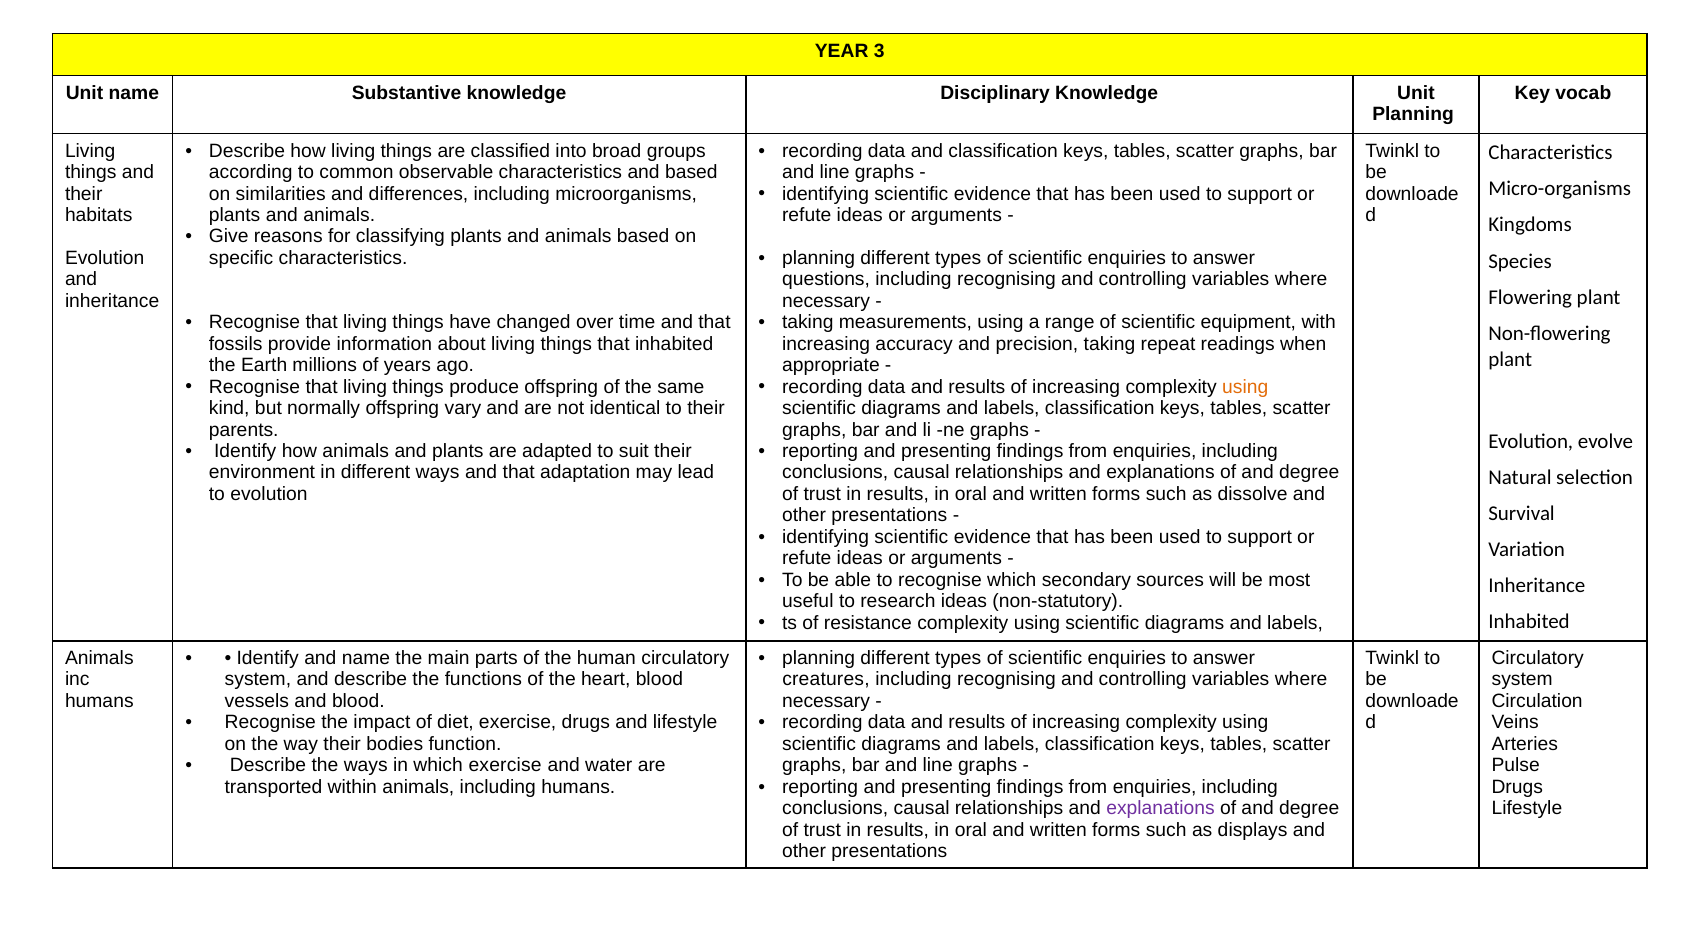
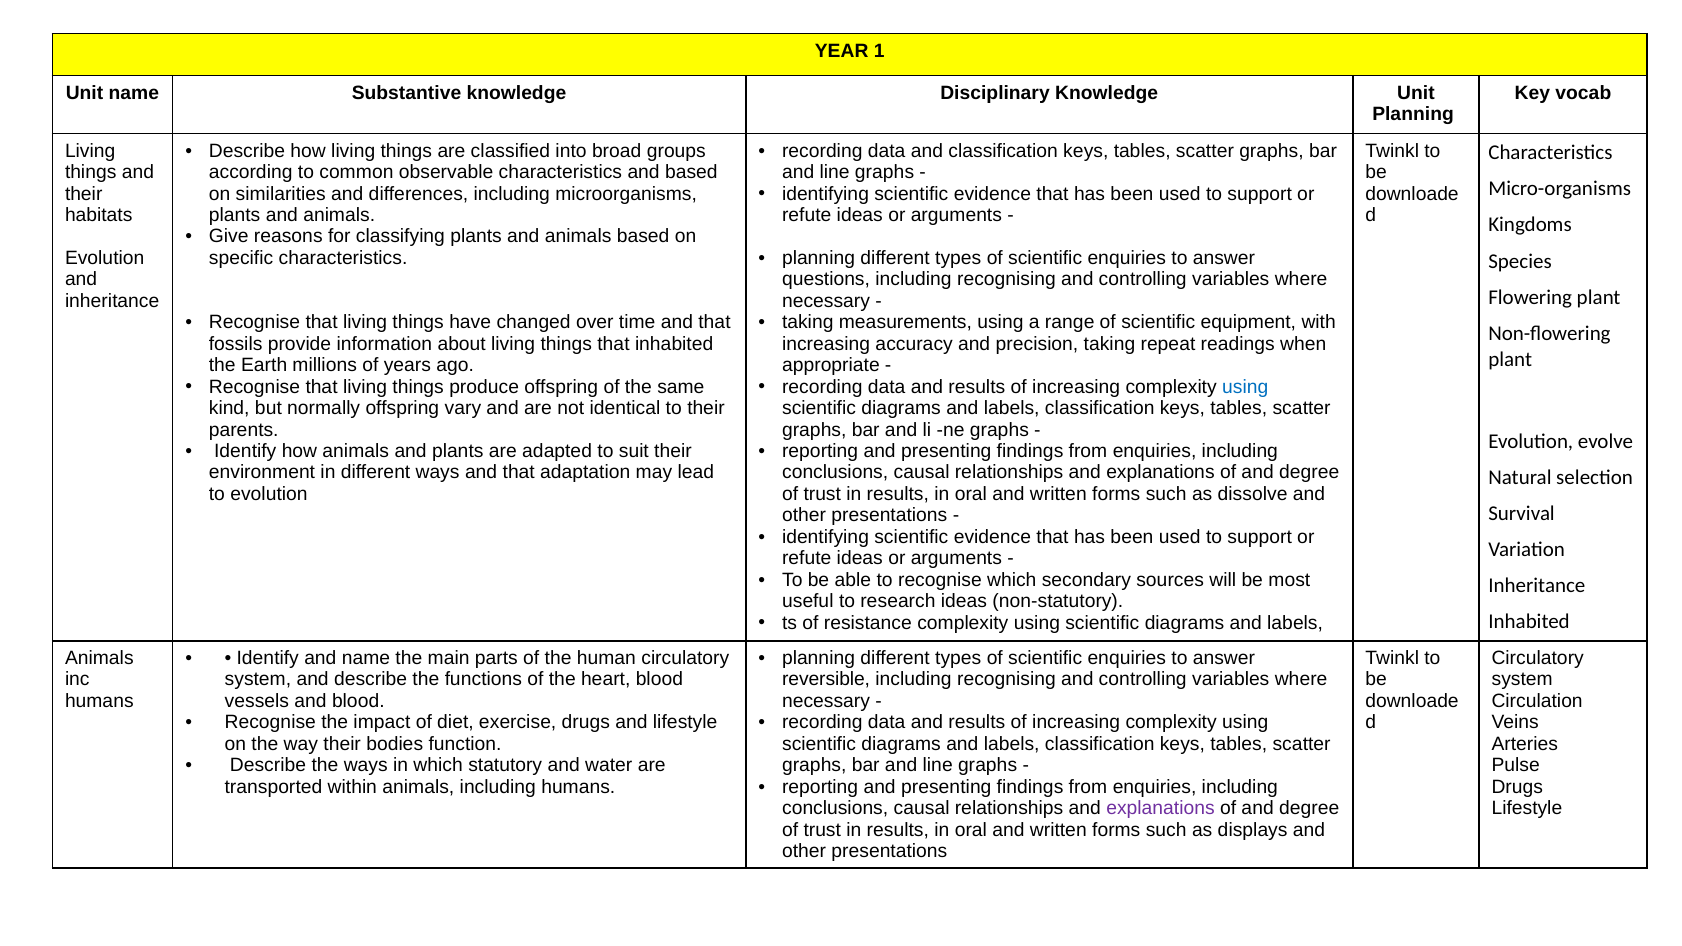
3: 3 -> 1
using at (1245, 387) colour: orange -> blue
creatures: creatures -> reversible
which exercise: exercise -> statutory
